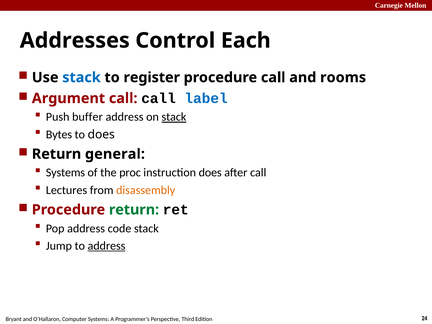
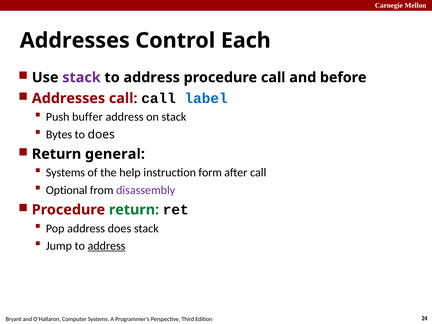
stack at (81, 77) colour: blue -> purple
register at (152, 77): register -> address
rooms: rooms -> before
Argument at (68, 98): Argument -> Addresses
stack at (174, 117) underline: present -> none
proc: proc -> help
instruction does: does -> form
Lectures: Lectures -> Optional
disassembly colour: orange -> purple
address code: code -> does
